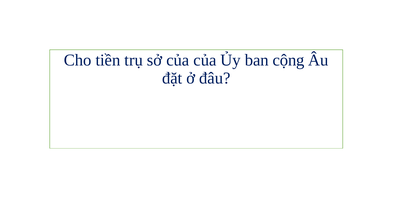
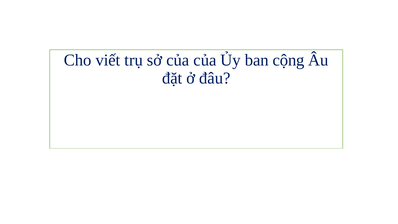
tiền: tiền -> viết
